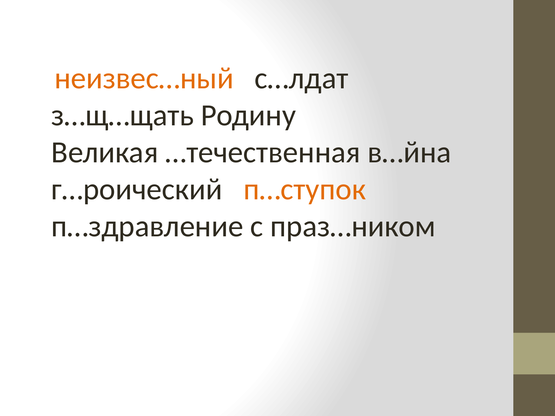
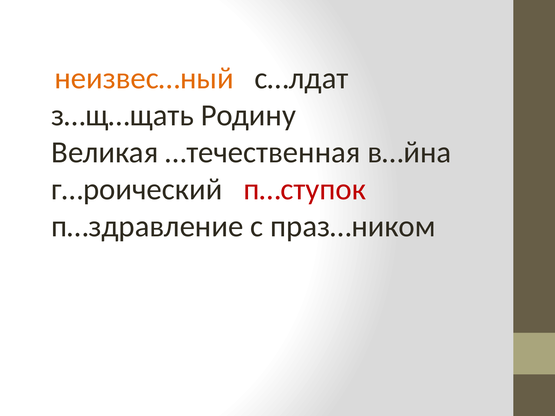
п…ступок colour: orange -> red
